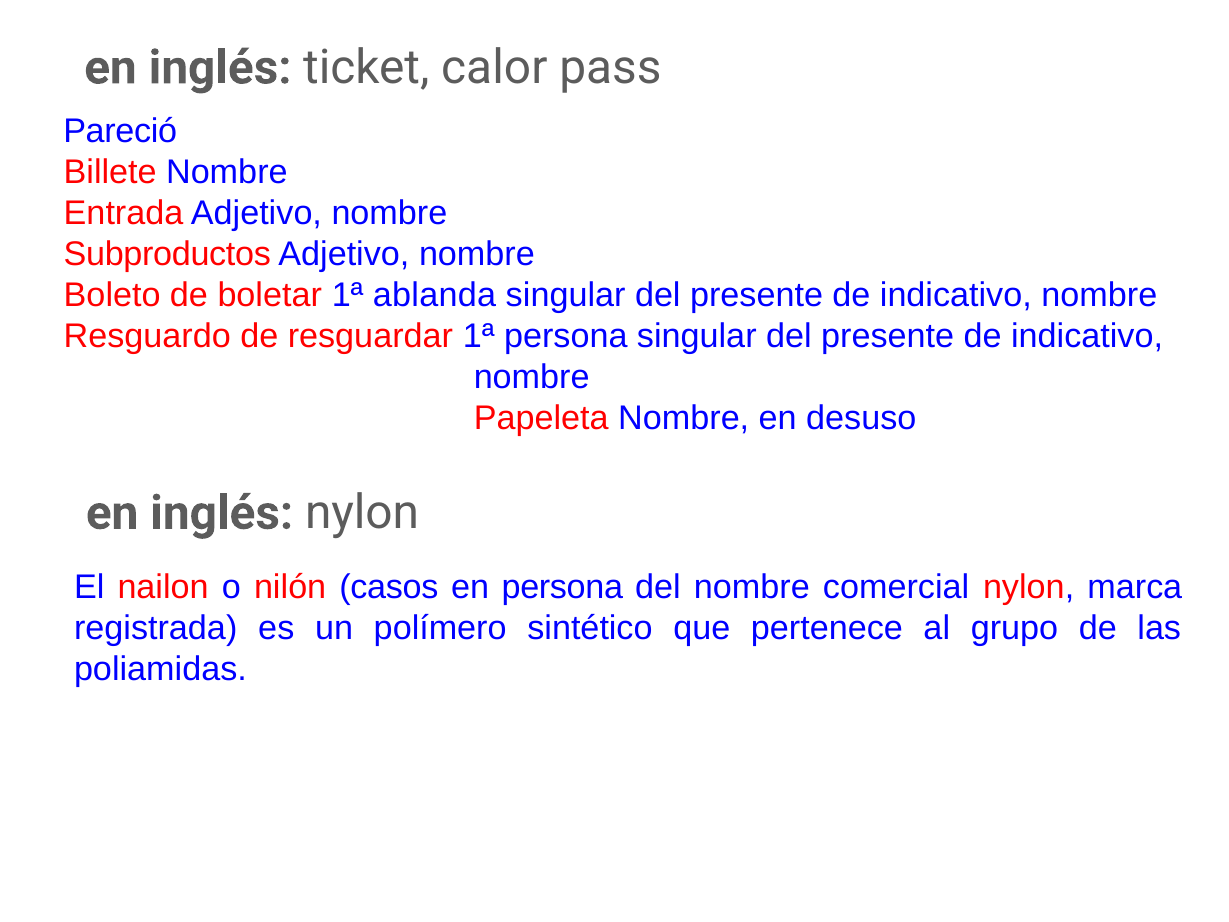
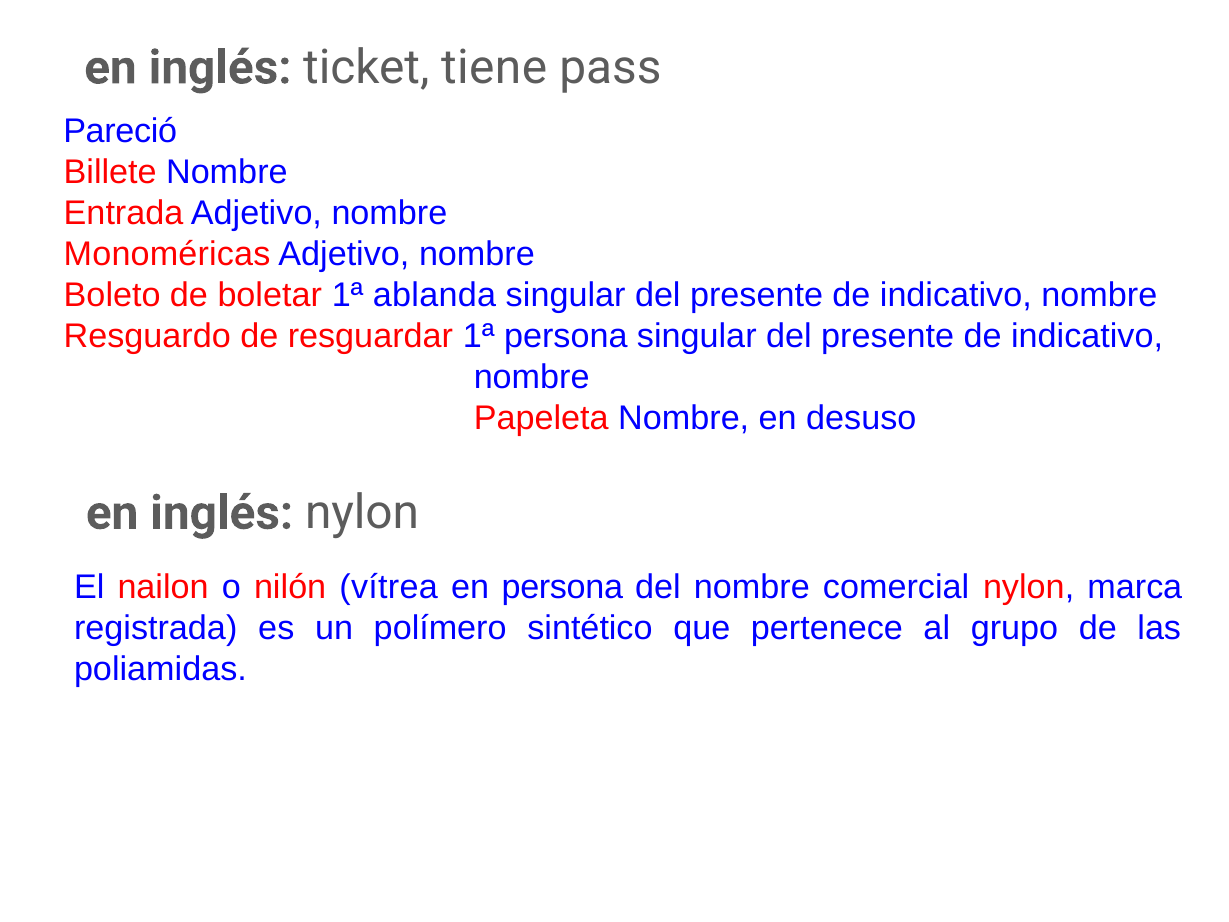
calor: calor -> tiene
Subproductos: Subproductos -> Monoméricas
casos: casos -> vítrea
